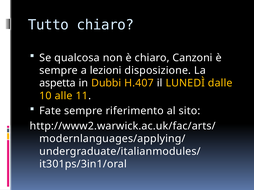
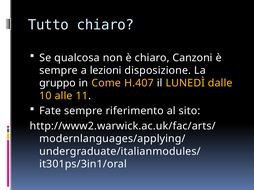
aspetta: aspetta -> gruppo
Dubbi: Dubbi -> Come
